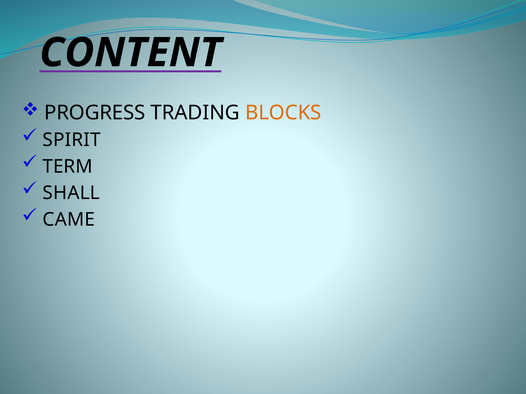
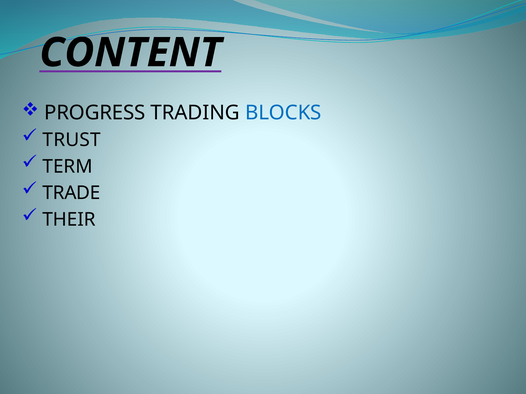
BLOCKS colour: orange -> blue
SPIRIT: SPIRIT -> TRUST
SHALL: SHALL -> TRADE
CAME: CAME -> THEIR
